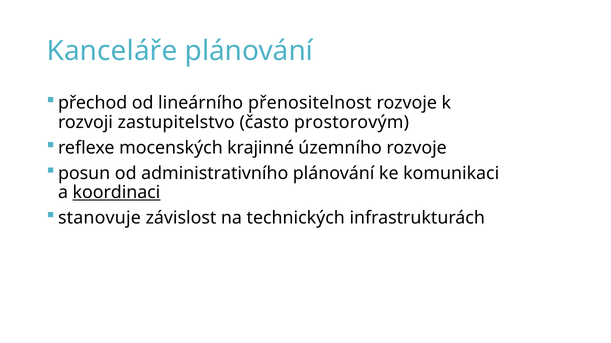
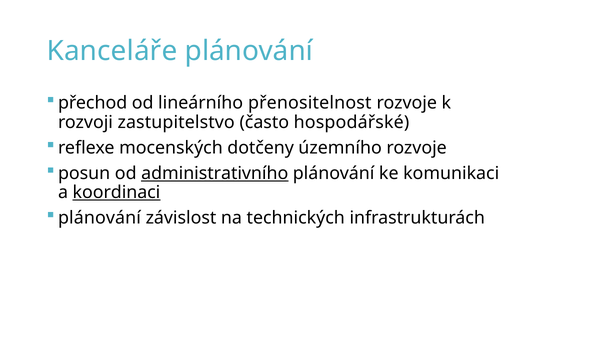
prostorovým: prostorovým -> hospodářské
krajinné: krajinné -> dotčeny
administrativního underline: none -> present
stanovuje at (99, 218): stanovuje -> plánování
